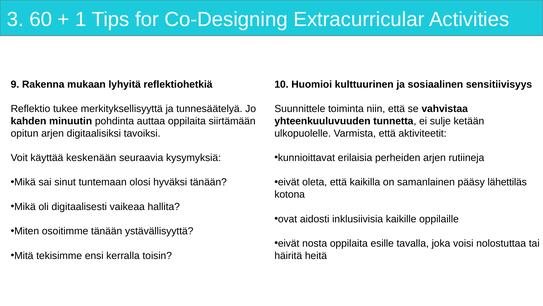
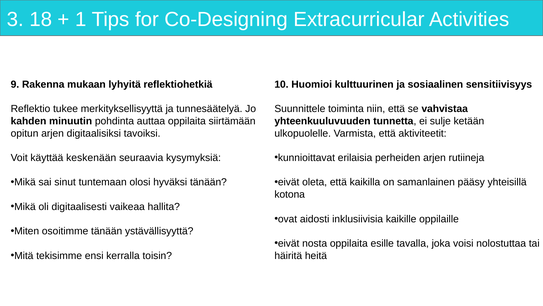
60: 60 -> 18
lähettiläs: lähettiläs -> yhteisillä
